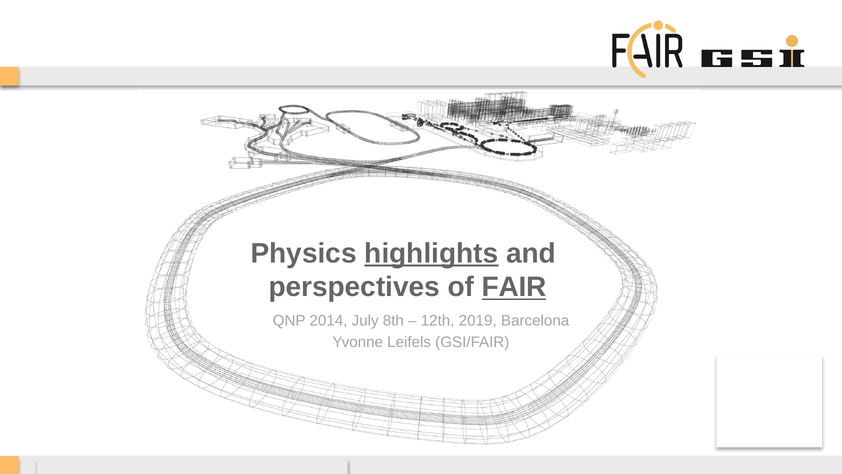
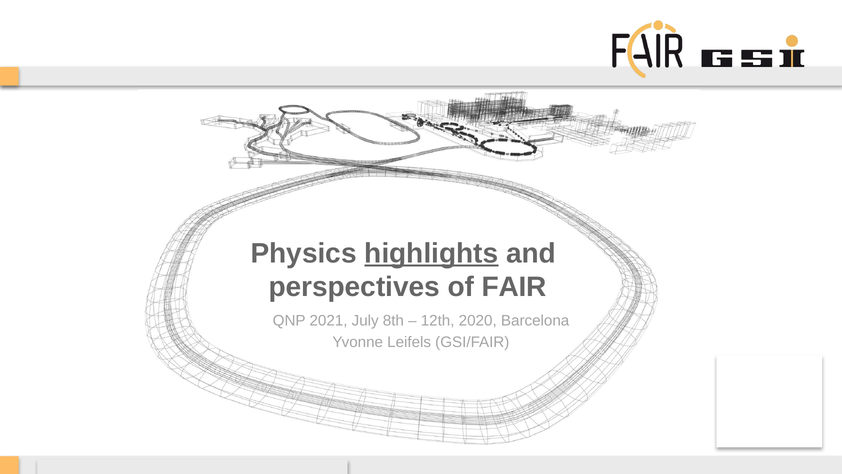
FAIR underline: present -> none
2014: 2014 -> 2021
2019: 2019 -> 2020
